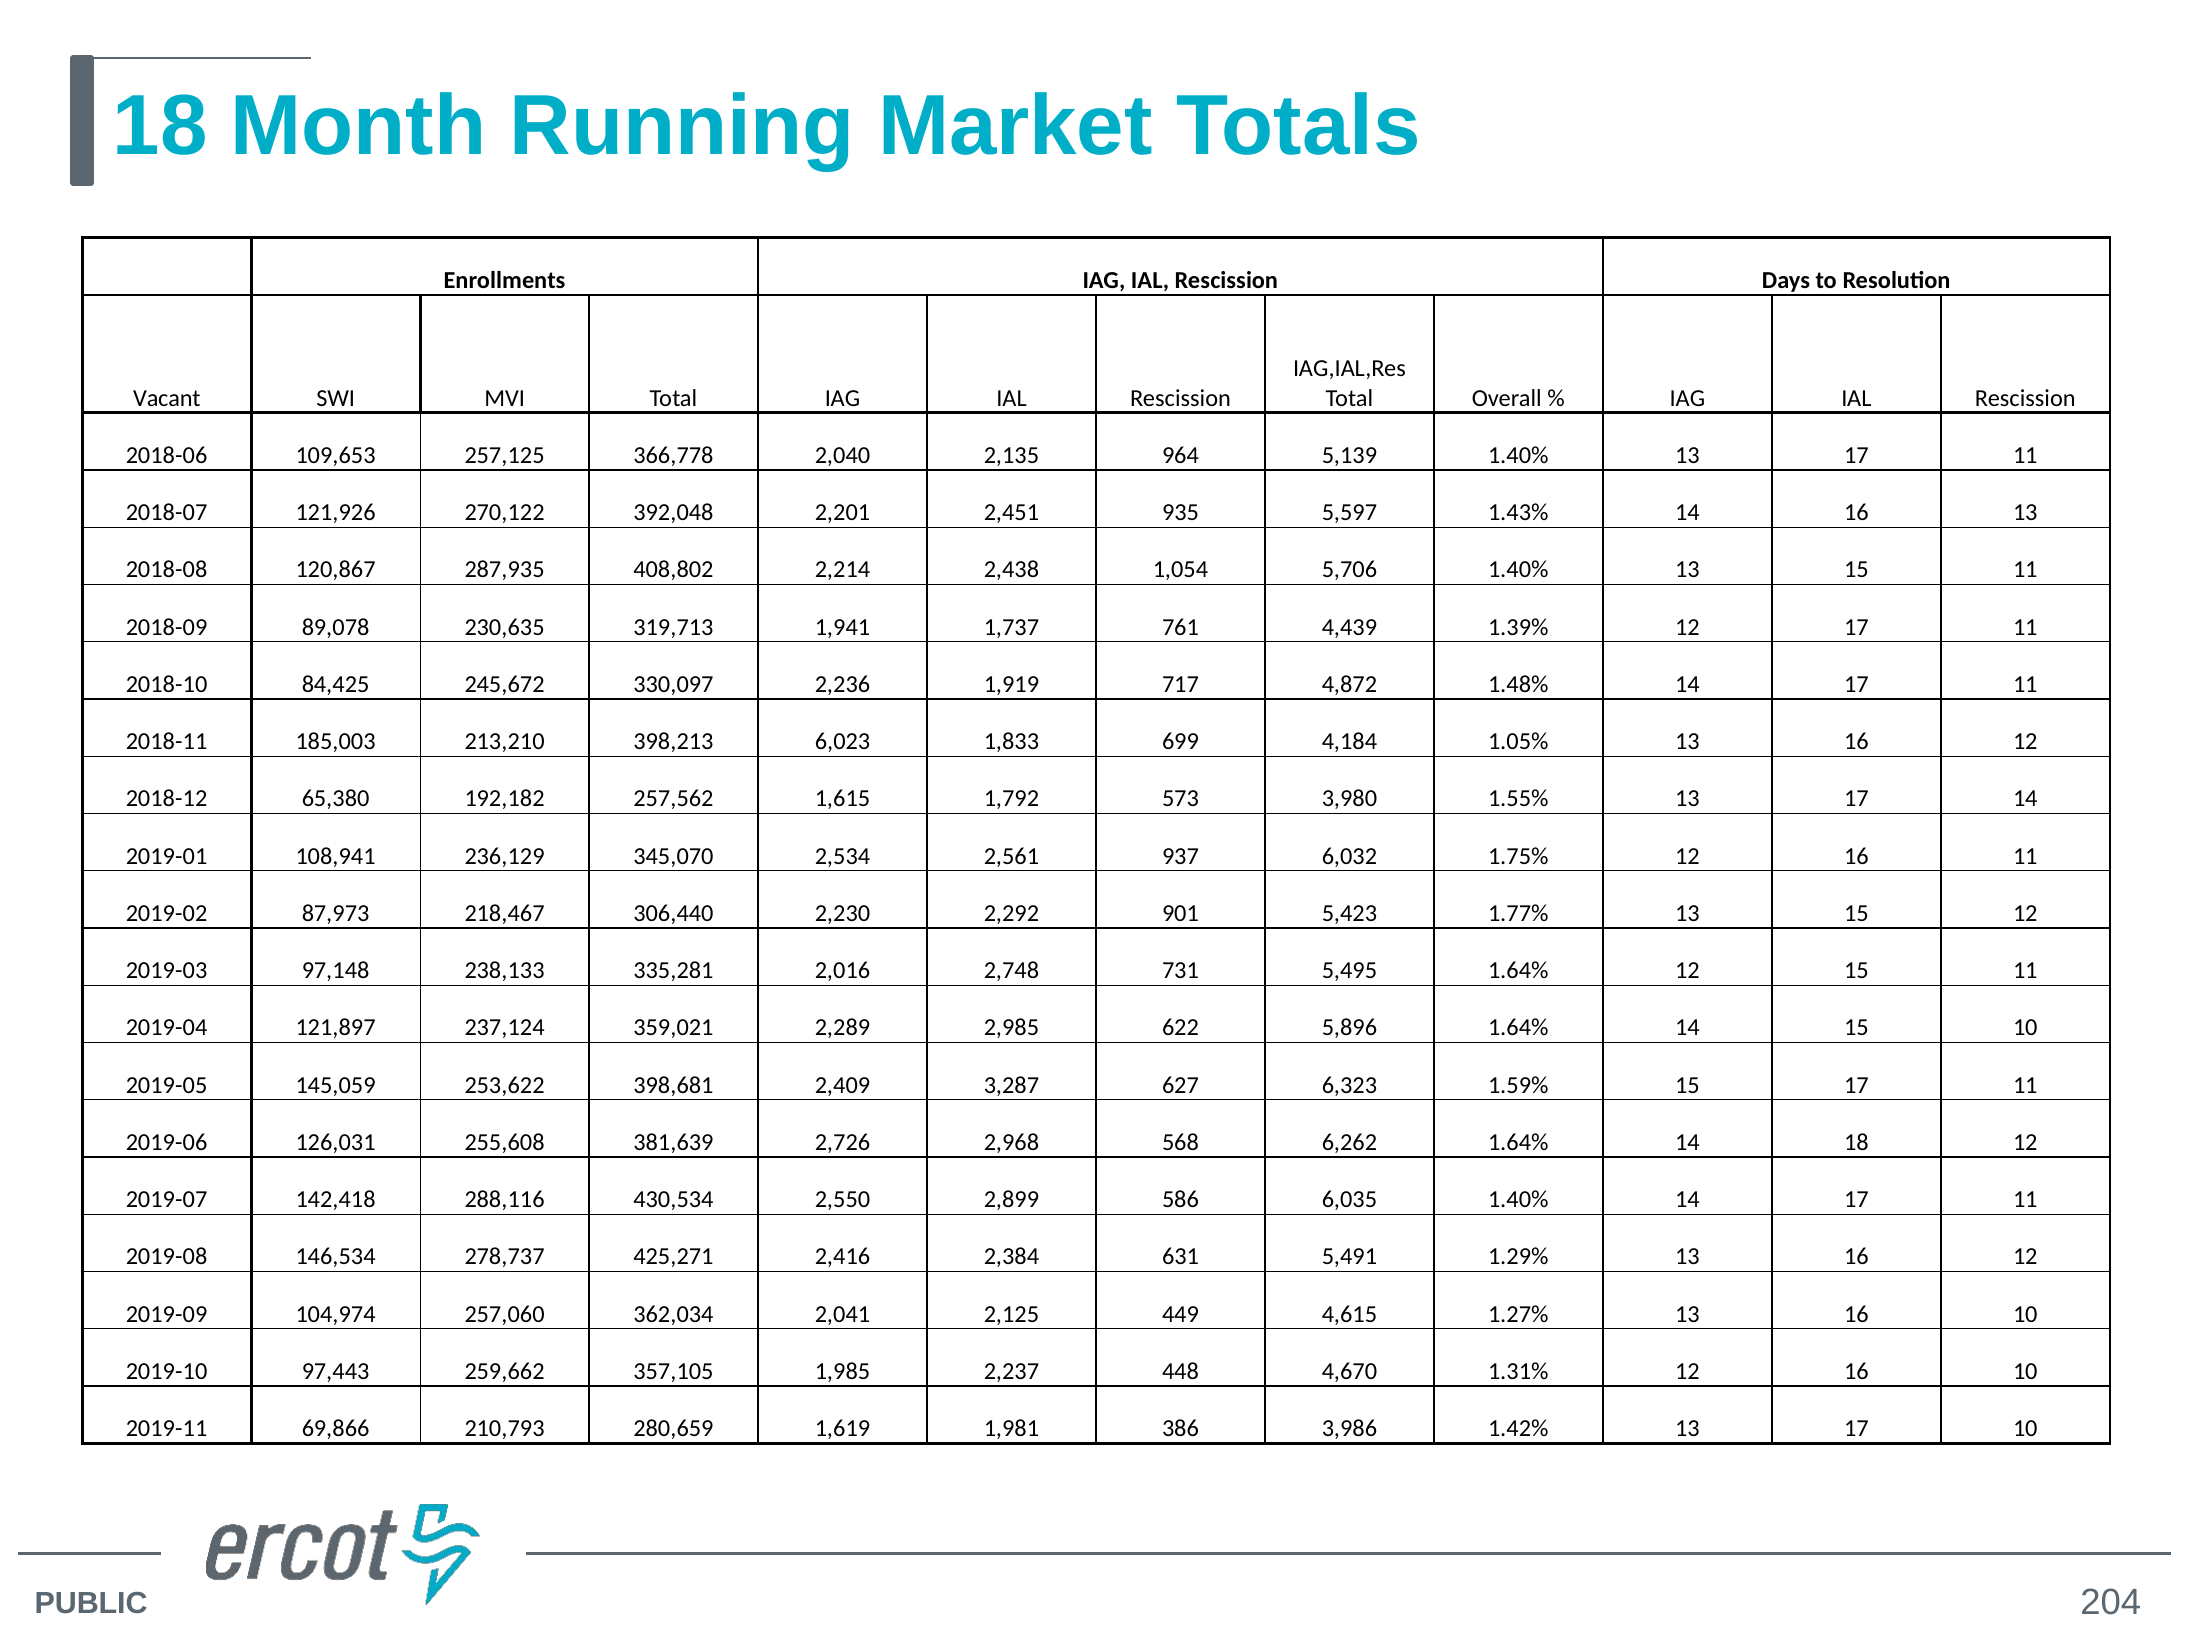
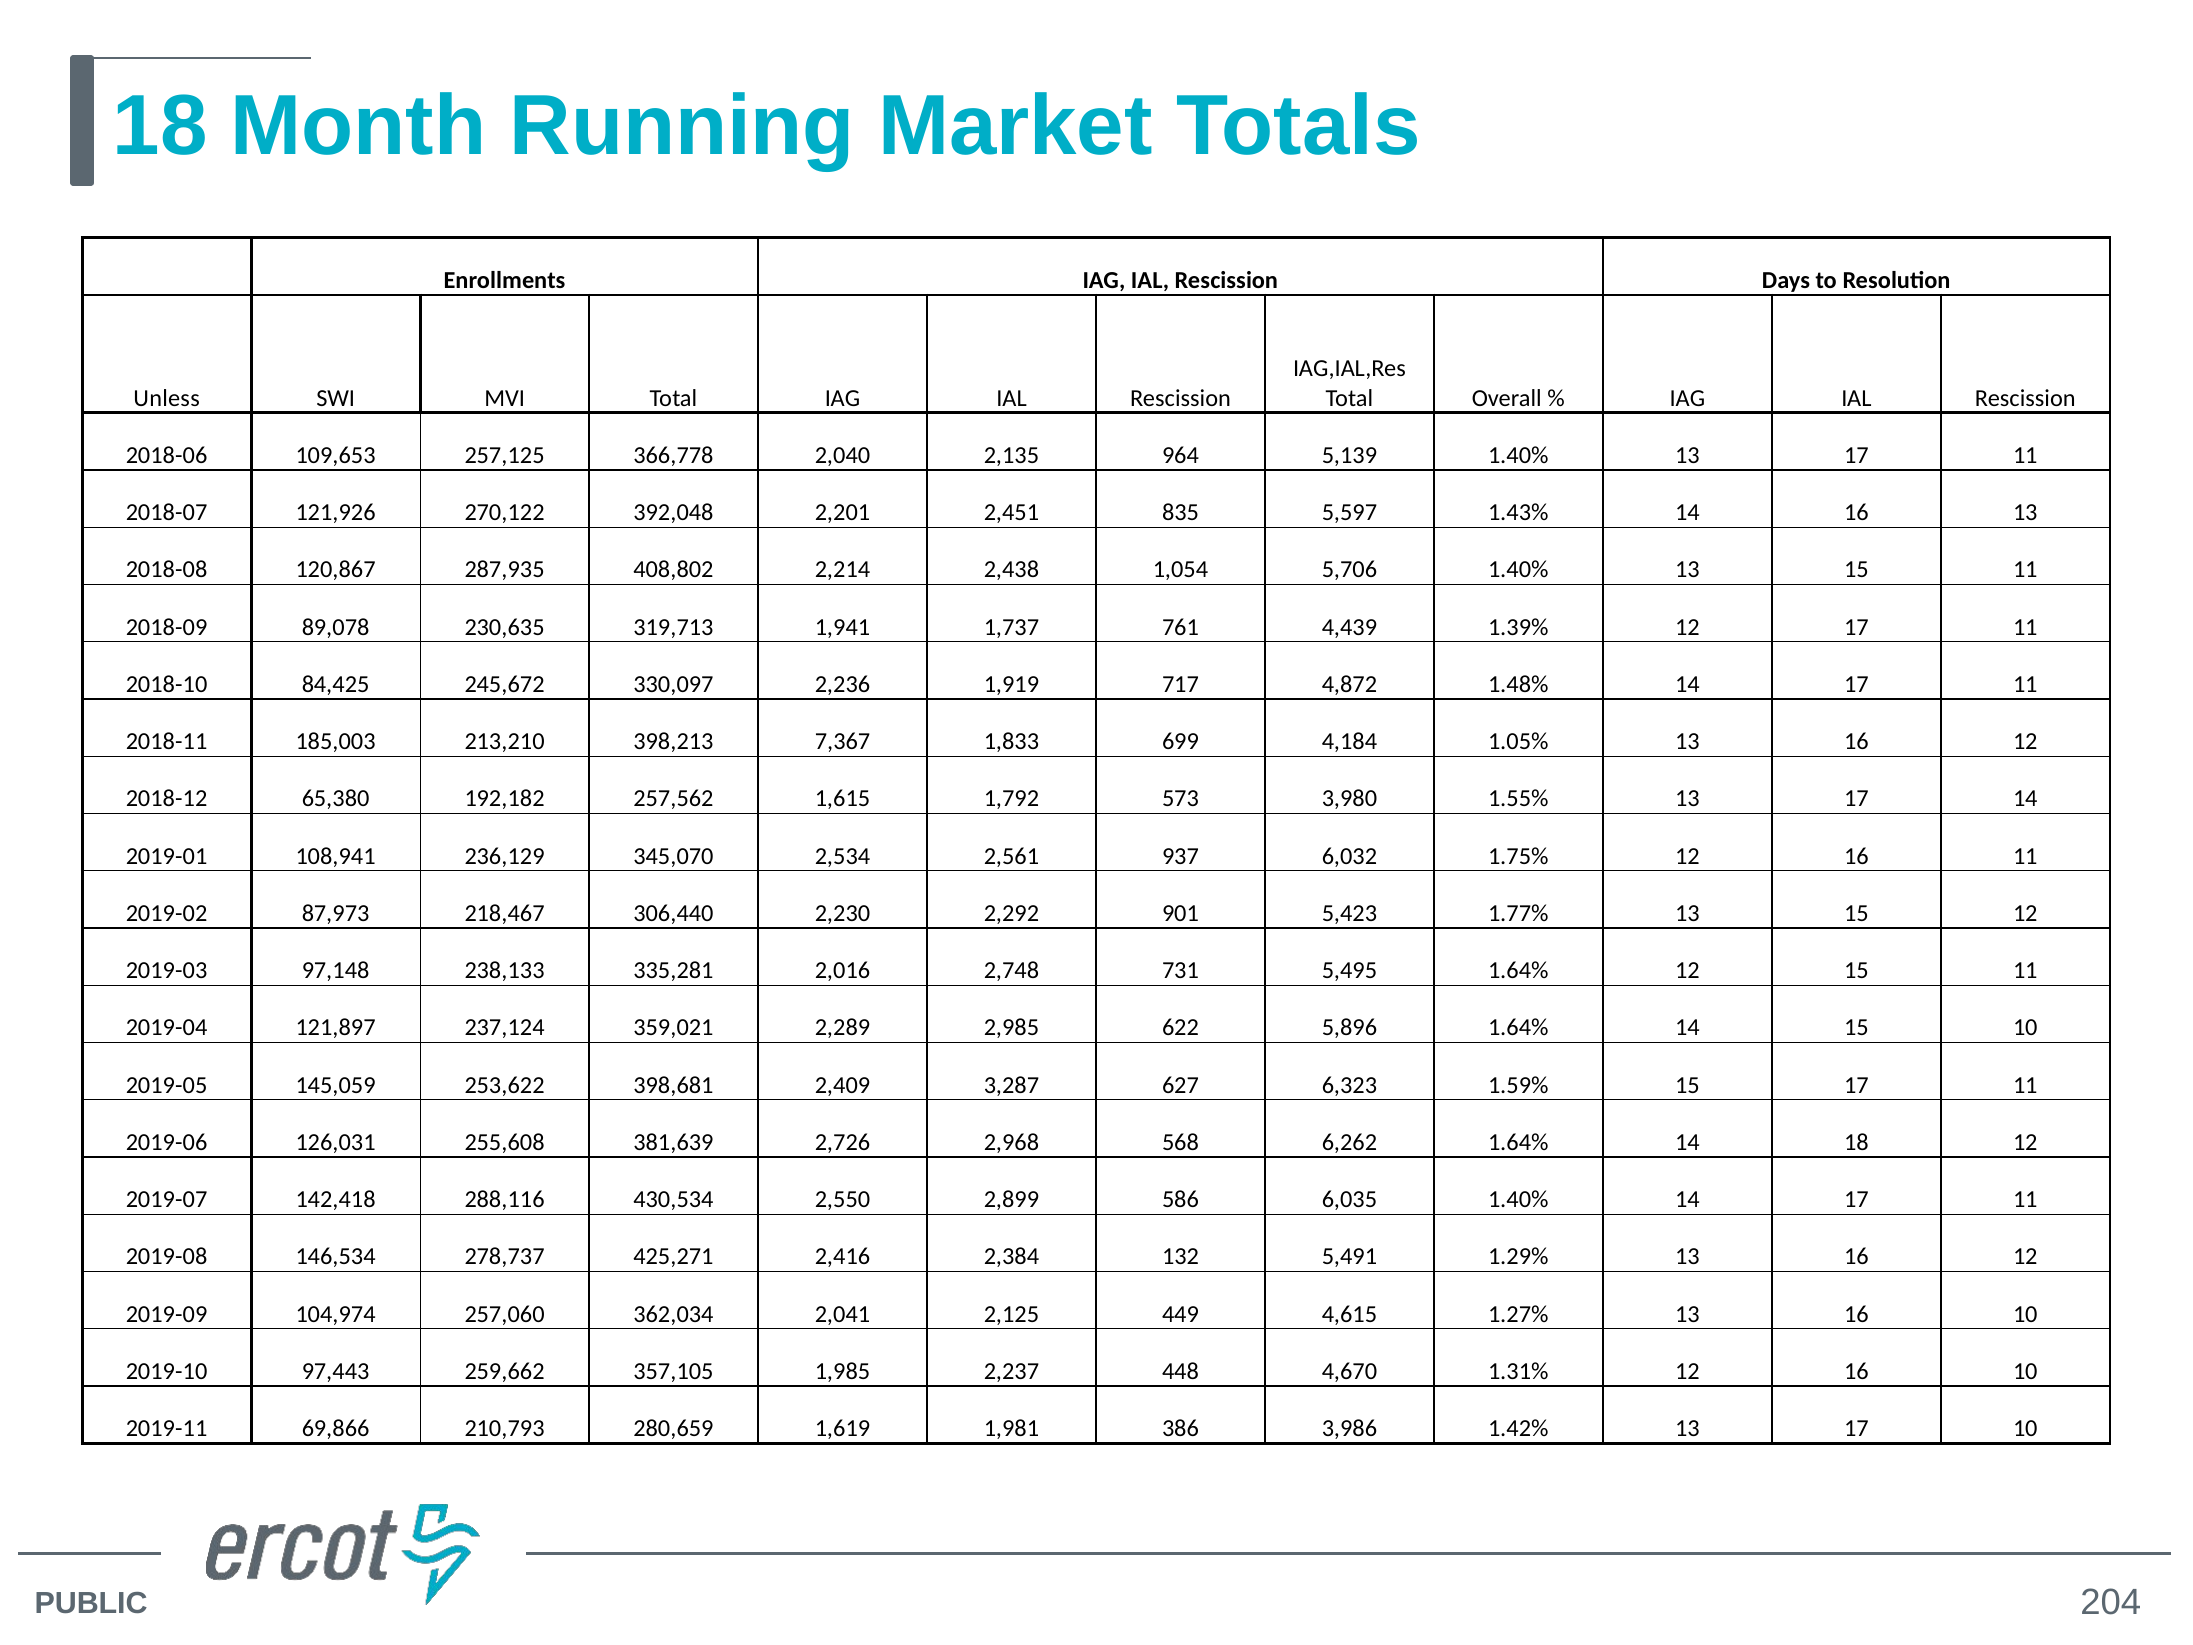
Vacant: Vacant -> Unless
935: 935 -> 835
6,023: 6,023 -> 7,367
631: 631 -> 132
